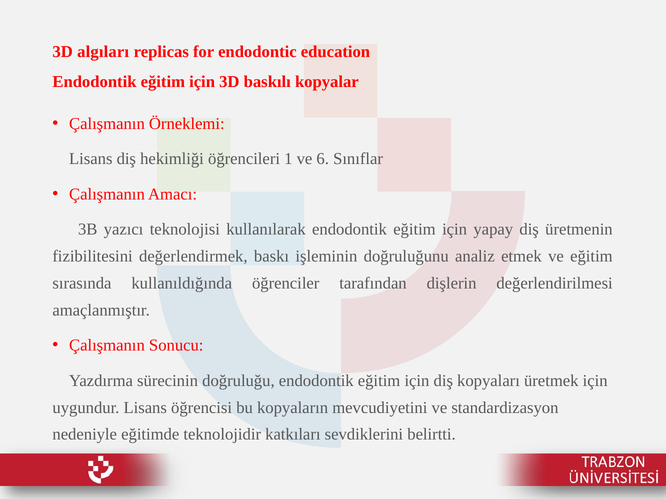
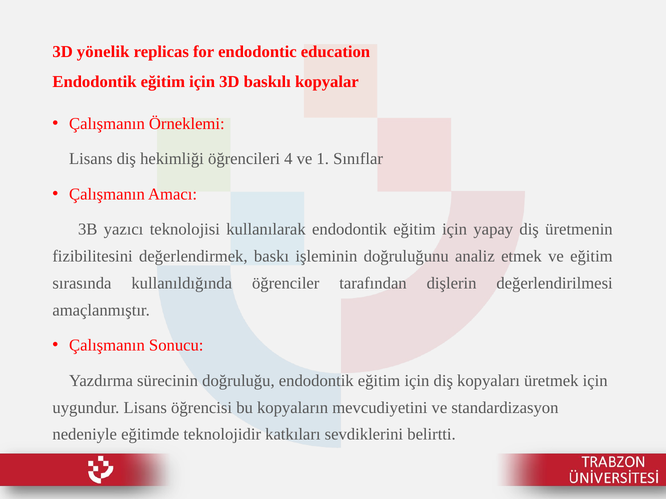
algıları: algıları -> yönelik
1: 1 -> 4
6: 6 -> 1
